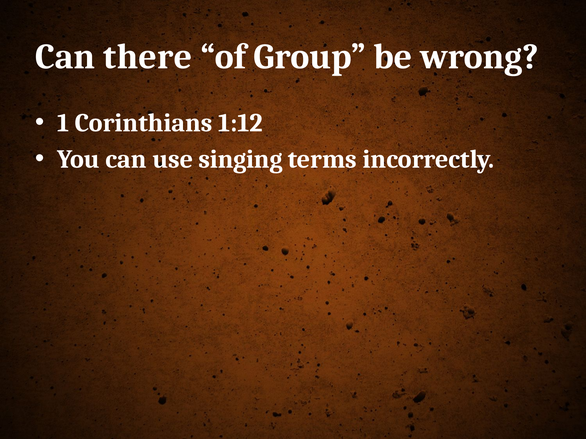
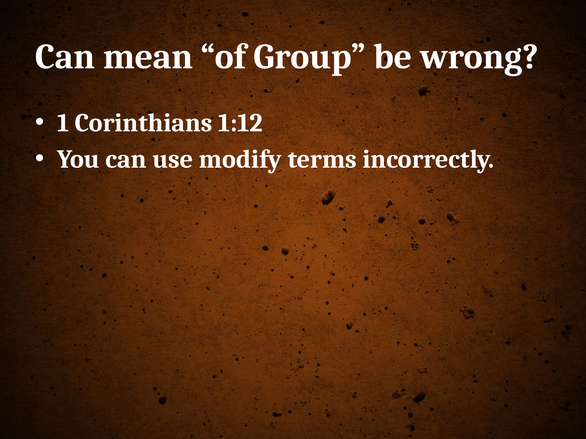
there: there -> mean
singing: singing -> modify
